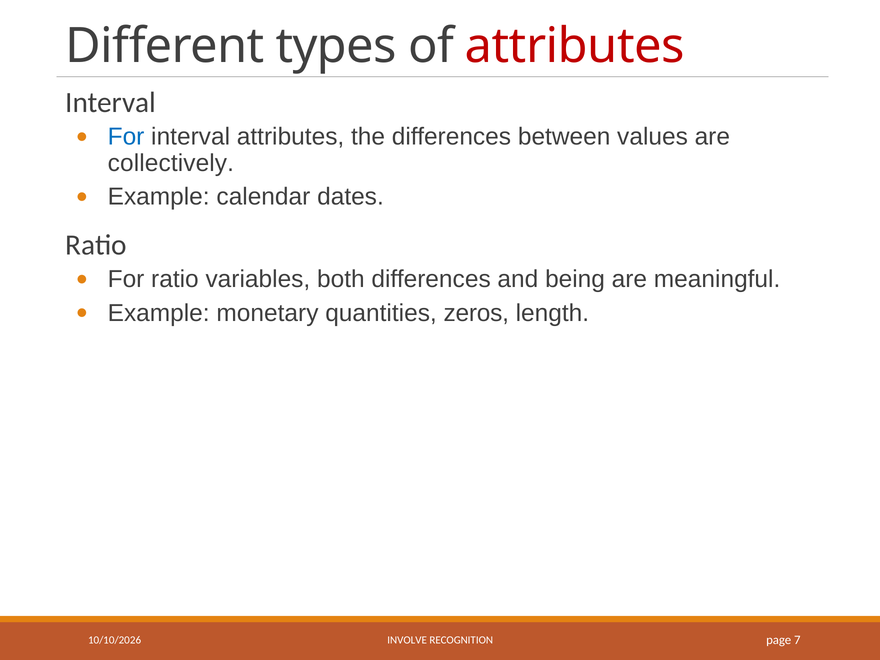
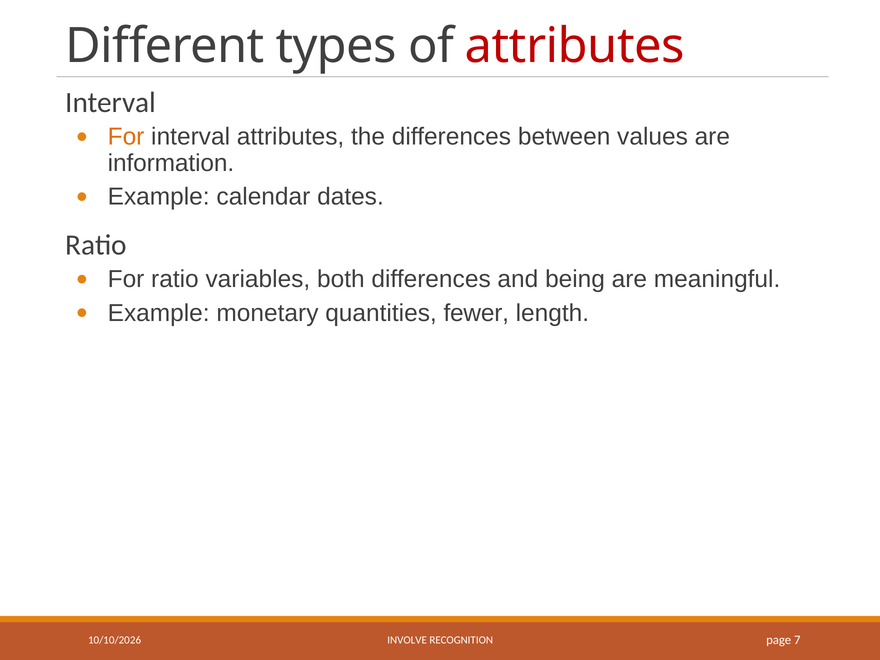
For at (126, 137) colour: blue -> orange
collectively: collectively -> information
zeros: zeros -> fewer
